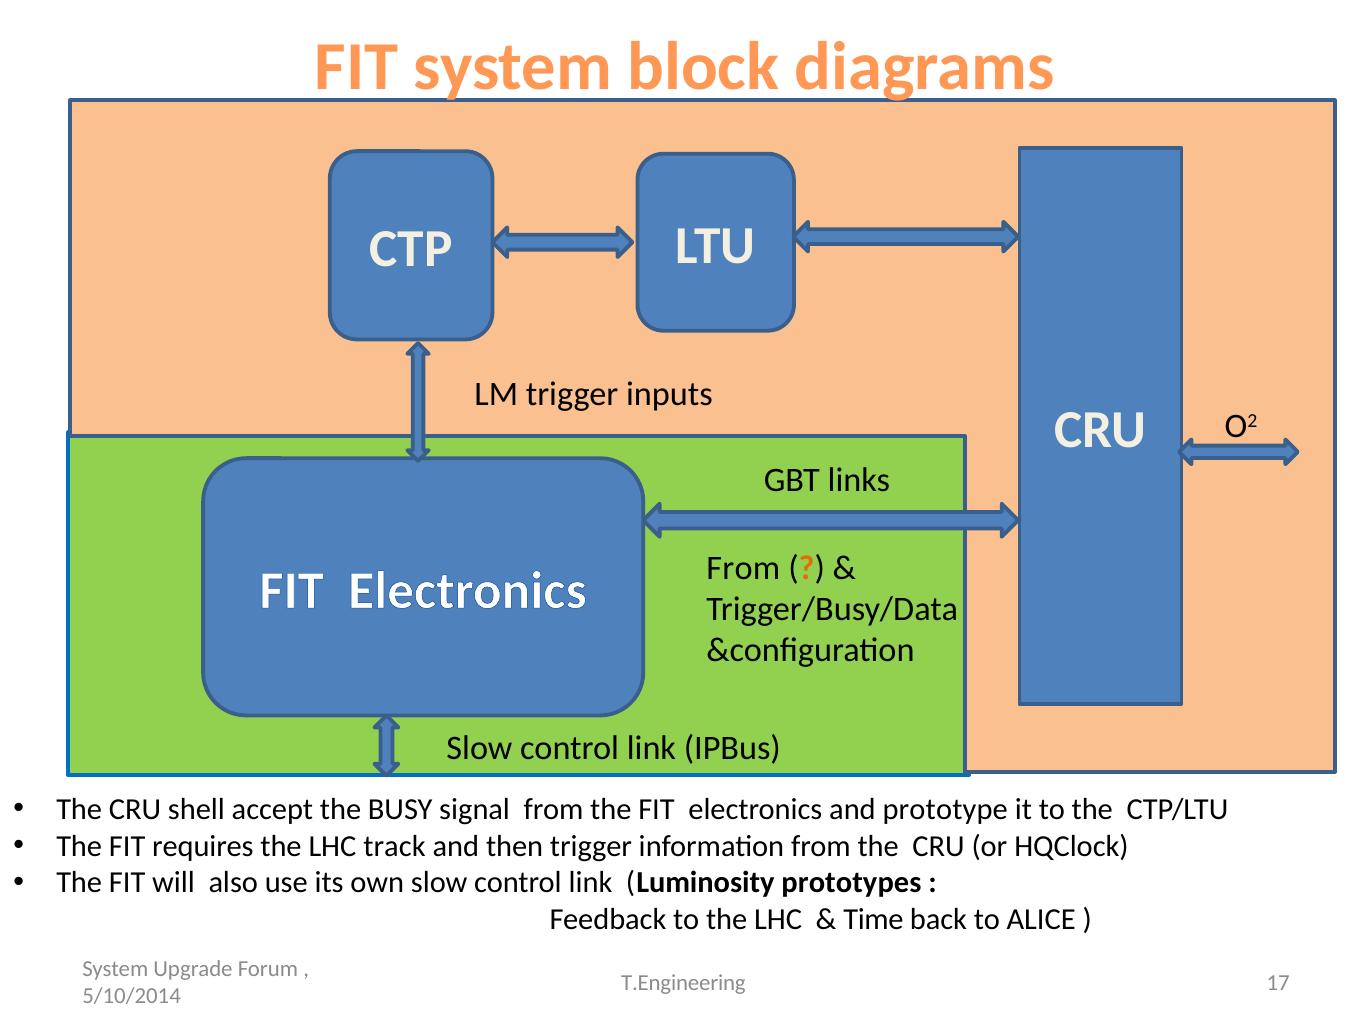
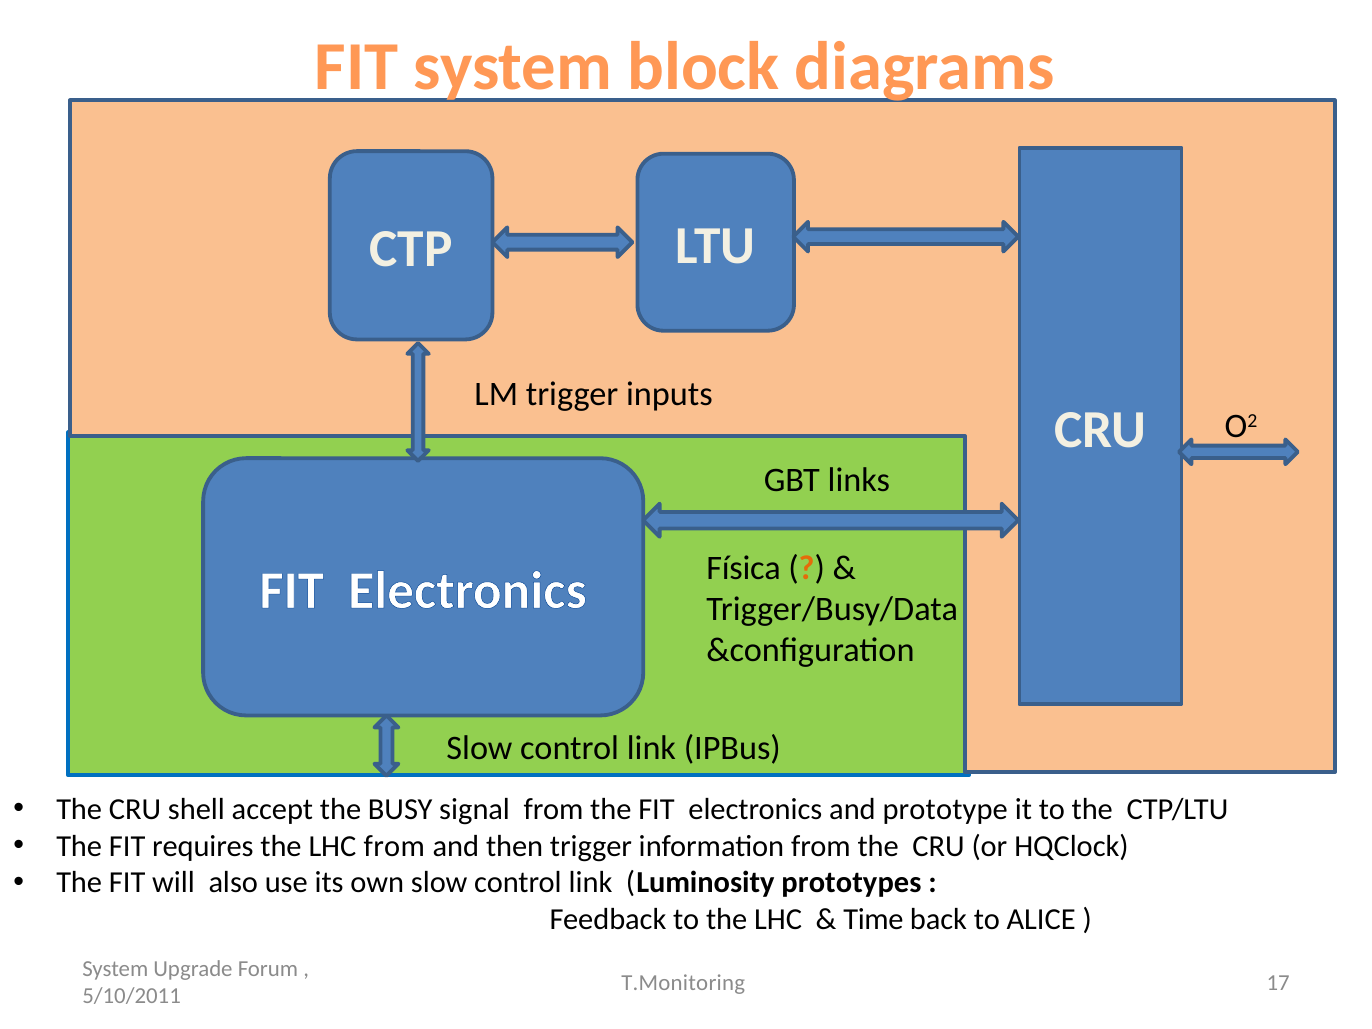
From at (743, 568): From -> Física
LHC track: track -> from
T.Engineering: T.Engineering -> T.Monitoring
5/10/2014: 5/10/2014 -> 5/10/2011
